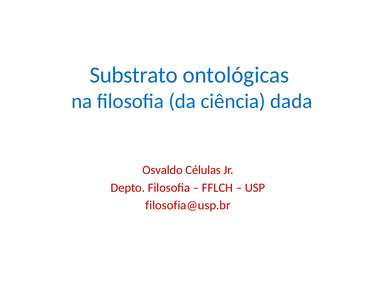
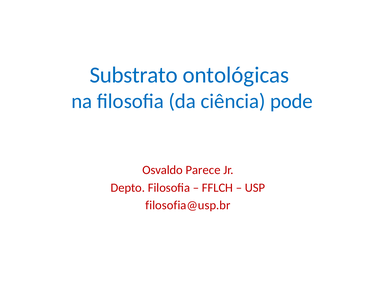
dada: dada -> pode
Células: Células -> Parece
